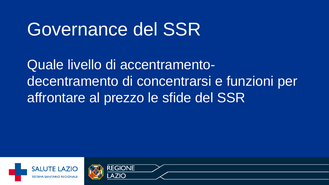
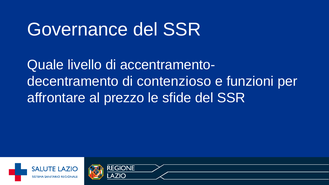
concentrarsi: concentrarsi -> contenzioso
